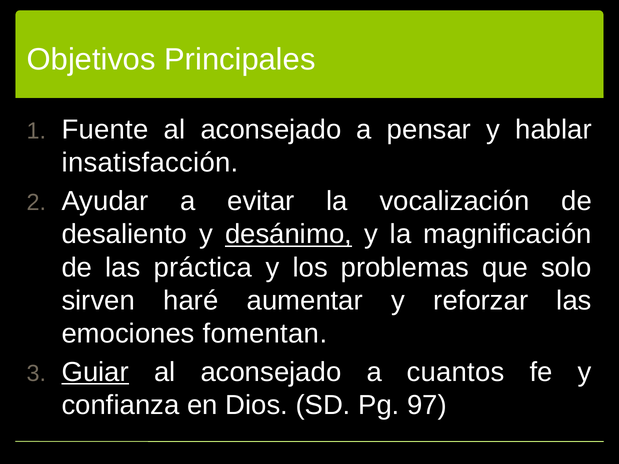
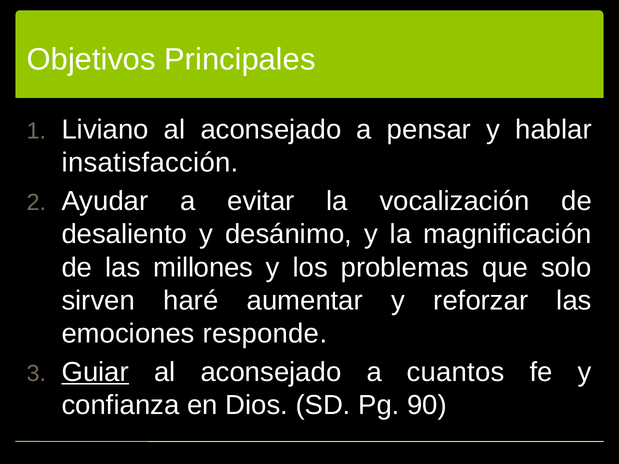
Fuente: Fuente -> Liviano
desánimo underline: present -> none
práctica: práctica -> millones
fomentan: fomentan -> responde
97: 97 -> 90
